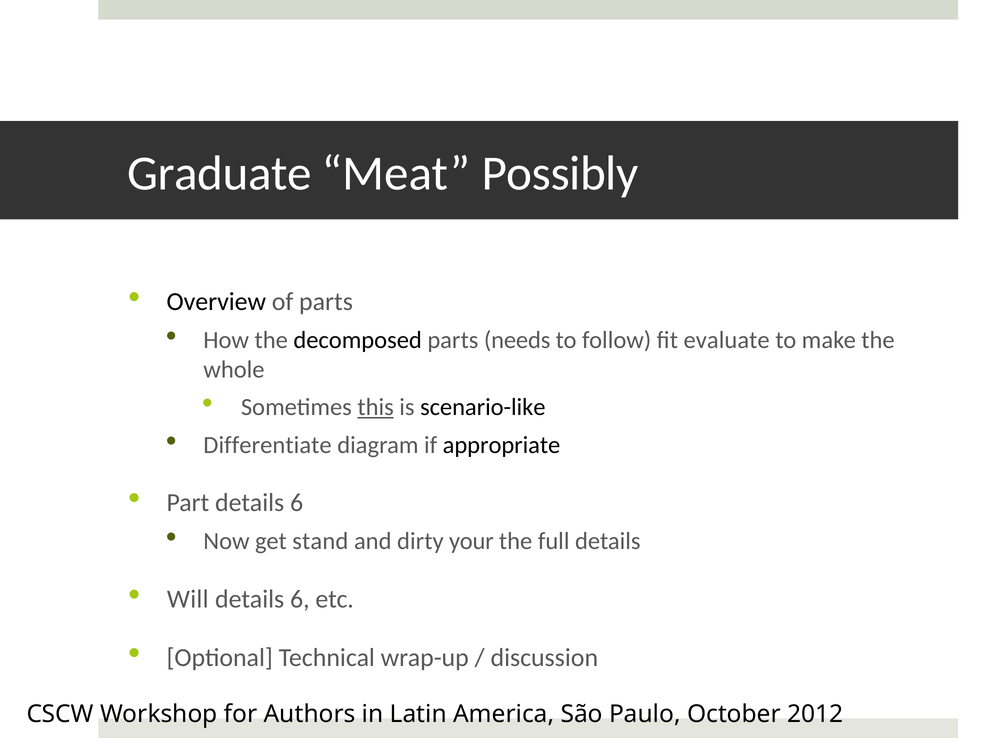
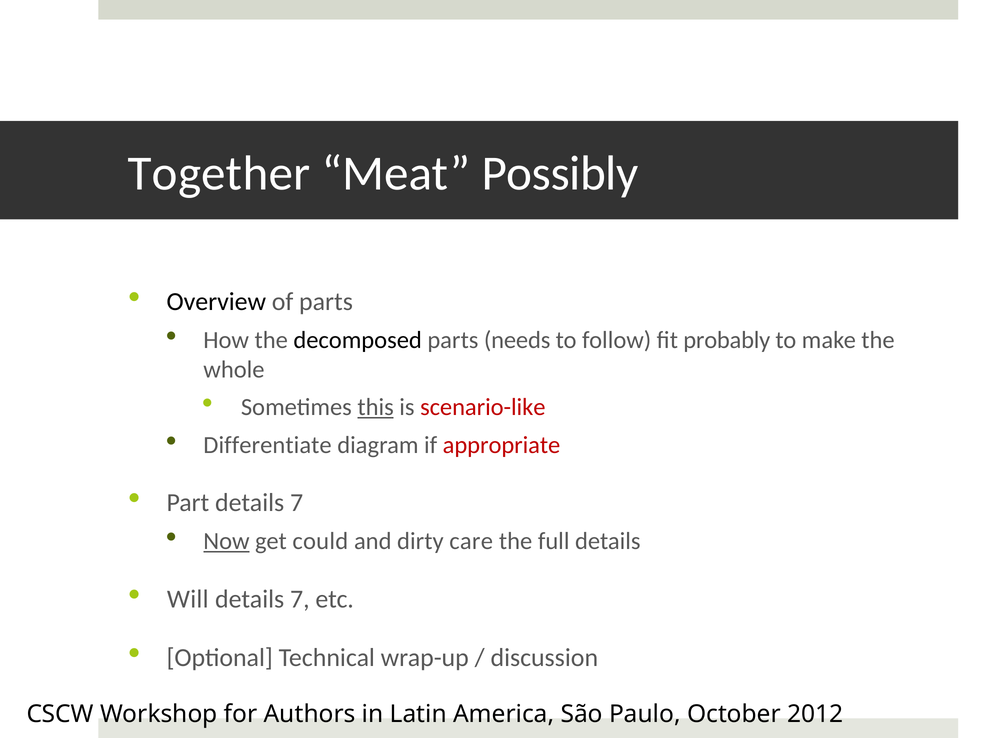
Graduate: Graduate -> Together
evaluate: evaluate -> probably
scenario-like colour: black -> red
appropriate colour: black -> red
Part details 6: 6 -> 7
Now underline: none -> present
stand: stand -> could
your: your -> care
6 at (300, 598): 6 -> 7
